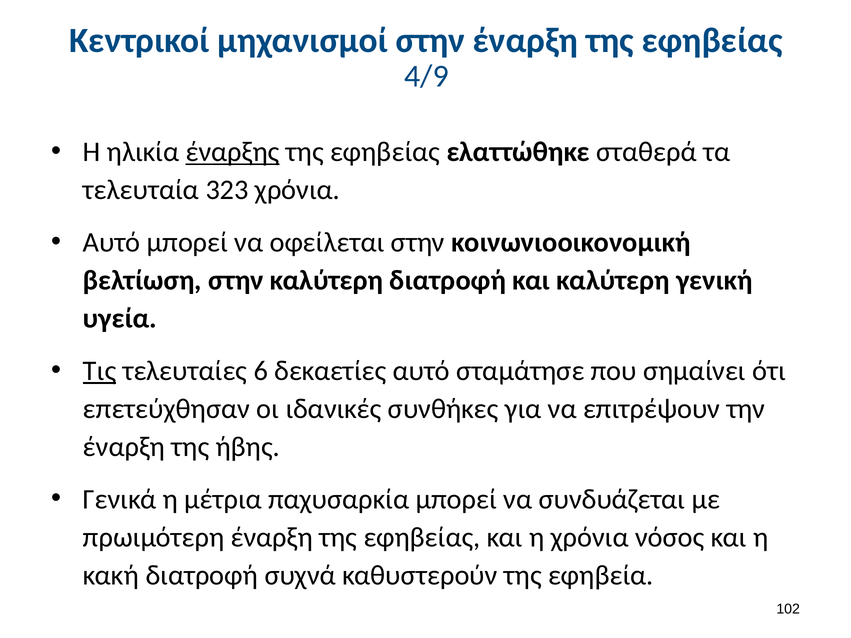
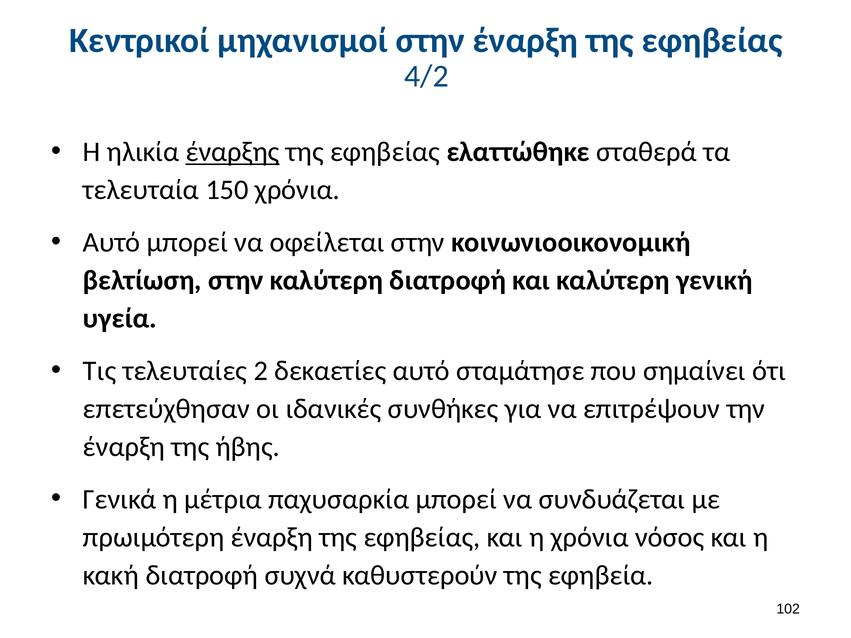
4/9: 4/9 -> 4/2
323: 323 -> 150
Τις underline: present -> none
6: 6 -> 2
